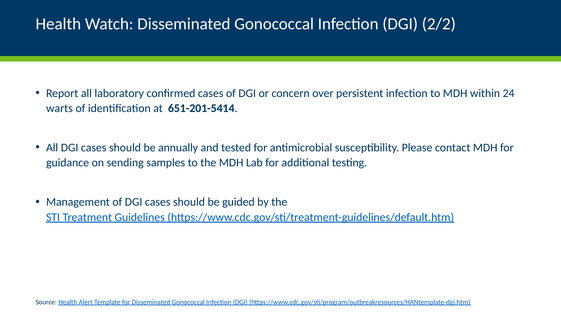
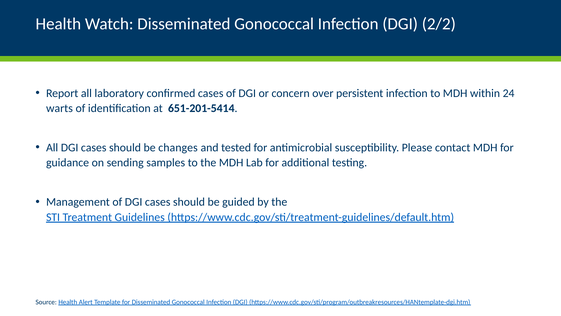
annually: annually -> changes
